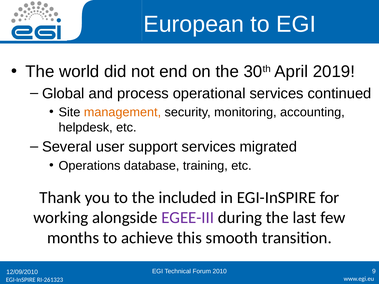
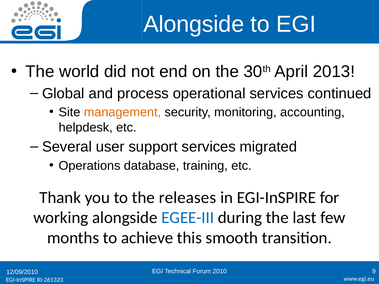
European at (194, 24): European -> Alongside
2019: 2019 -> 2013
included: included -> releases
EGEE-III colour: purple -> blue
